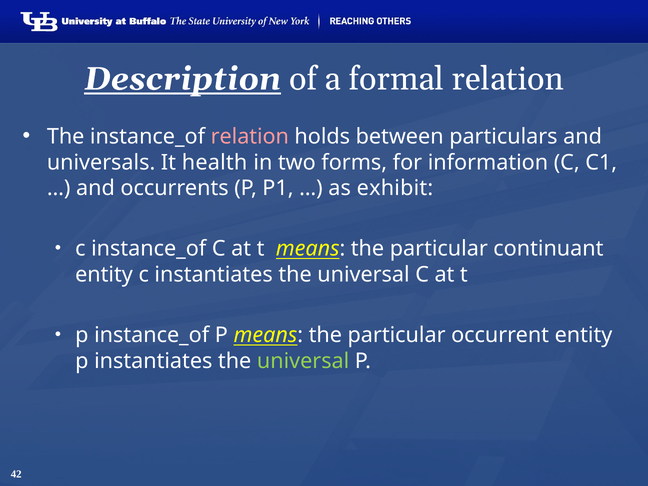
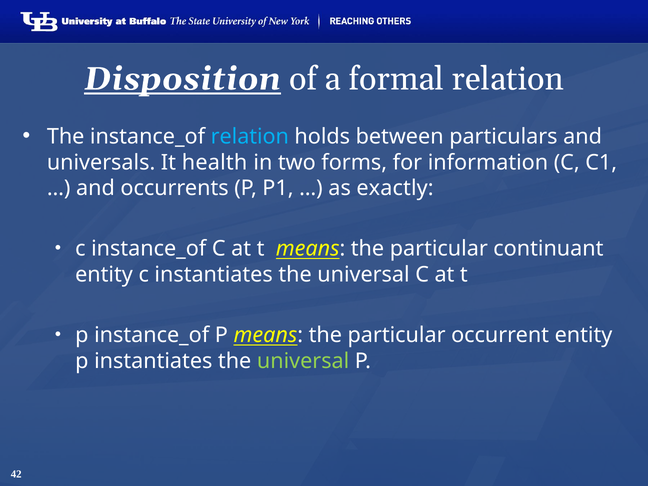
Description: Description -> Disposition
relation at (250, 136) colour: pink -> light blue
exhibit: exhibit -> exactly
